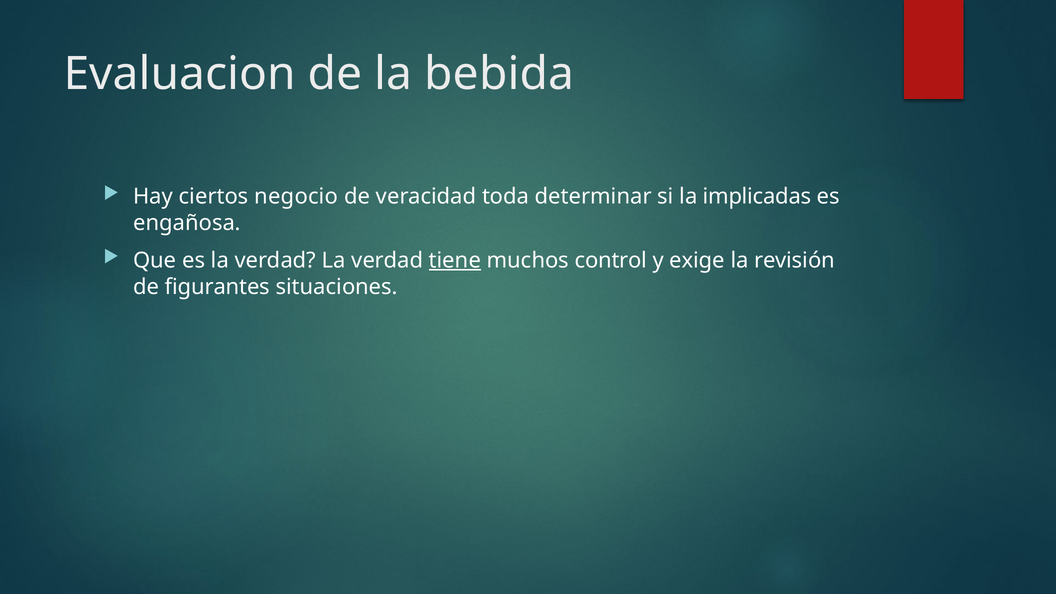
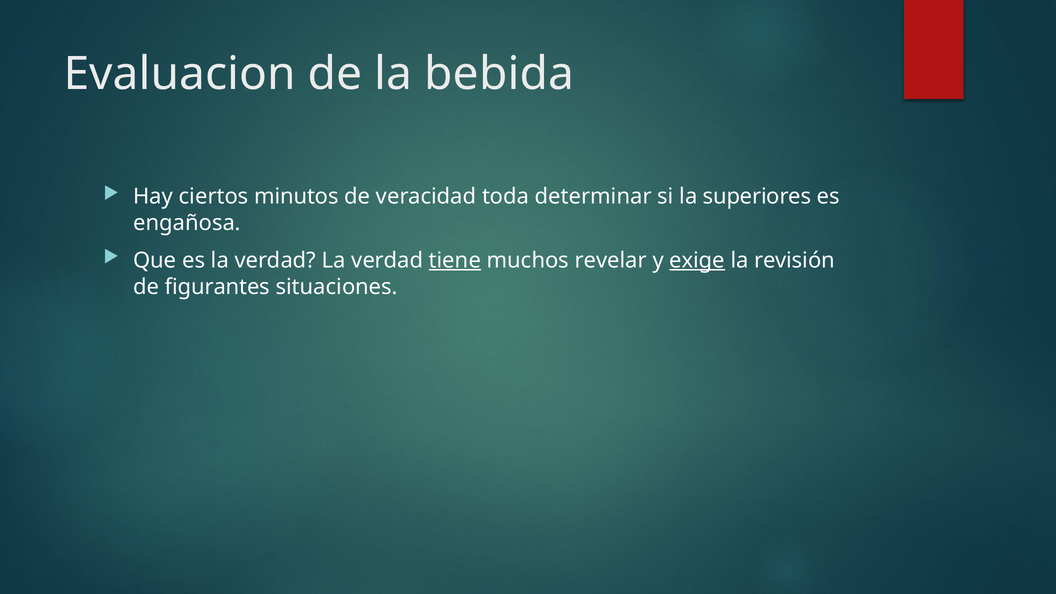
negocio: negocio -> minutos
implicadas: implicadas -> superiores
control: control -> revelar
exige underline: none -> present
